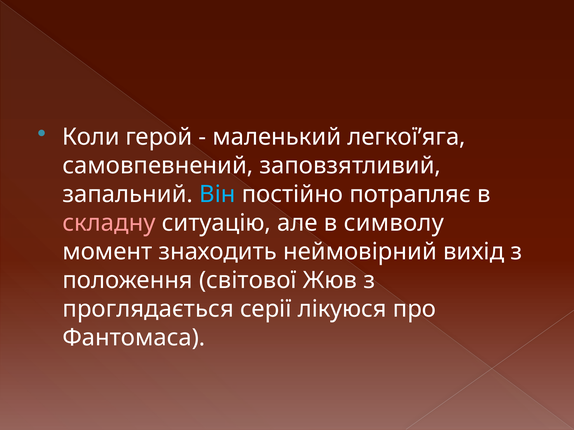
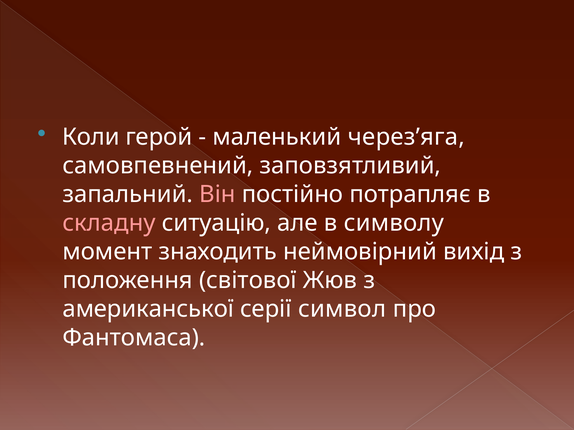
легкої’яга: легкої’яга -> через’яга
Він colour: light blue -> pink
проглядається: проглядається -> американської
лікуюся: лікуюся -> символ
